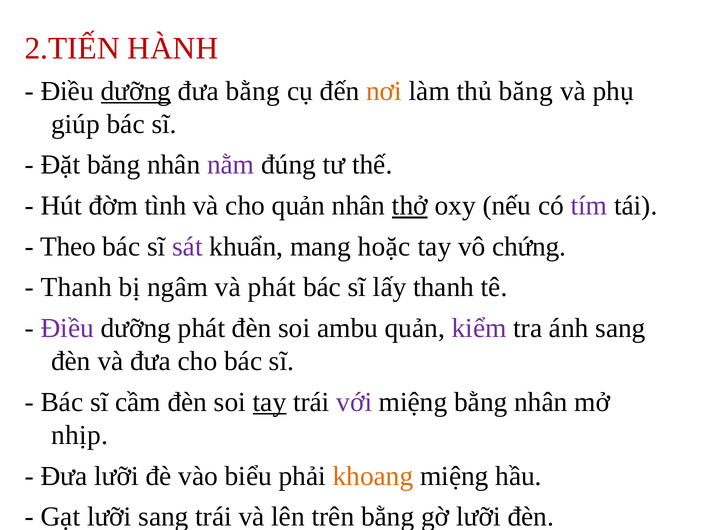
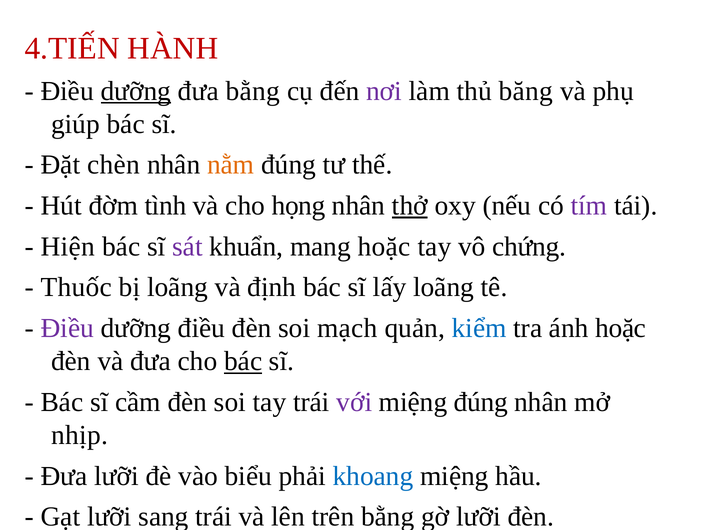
2.TIẾN: 2.TIẾN -> 4.TIẾN
nơi colour: orange -> purple
Đặt băng: băng -> chèn
nằm colour: purple -> orange
cho quản: quản -> họng
Theo: Theo -> Hiện
Thanh at (76, 287): Thanh -> Thuốc
bị ngâm: ngâm -> loãng
và phát: phát -> định
lấy thanh: thanh -> loãng
dưỡng phát: phát -> điều
ambu: ambu -> mạch
kiểm colour: purple -> blue
ánh sang: sang -> hoặc
bác at (243, 361) underline: none -> present
tay at (270, 402) underline: present -> none
miệng bằng: bằng -> đúng
khoang colour: orange -> blue
